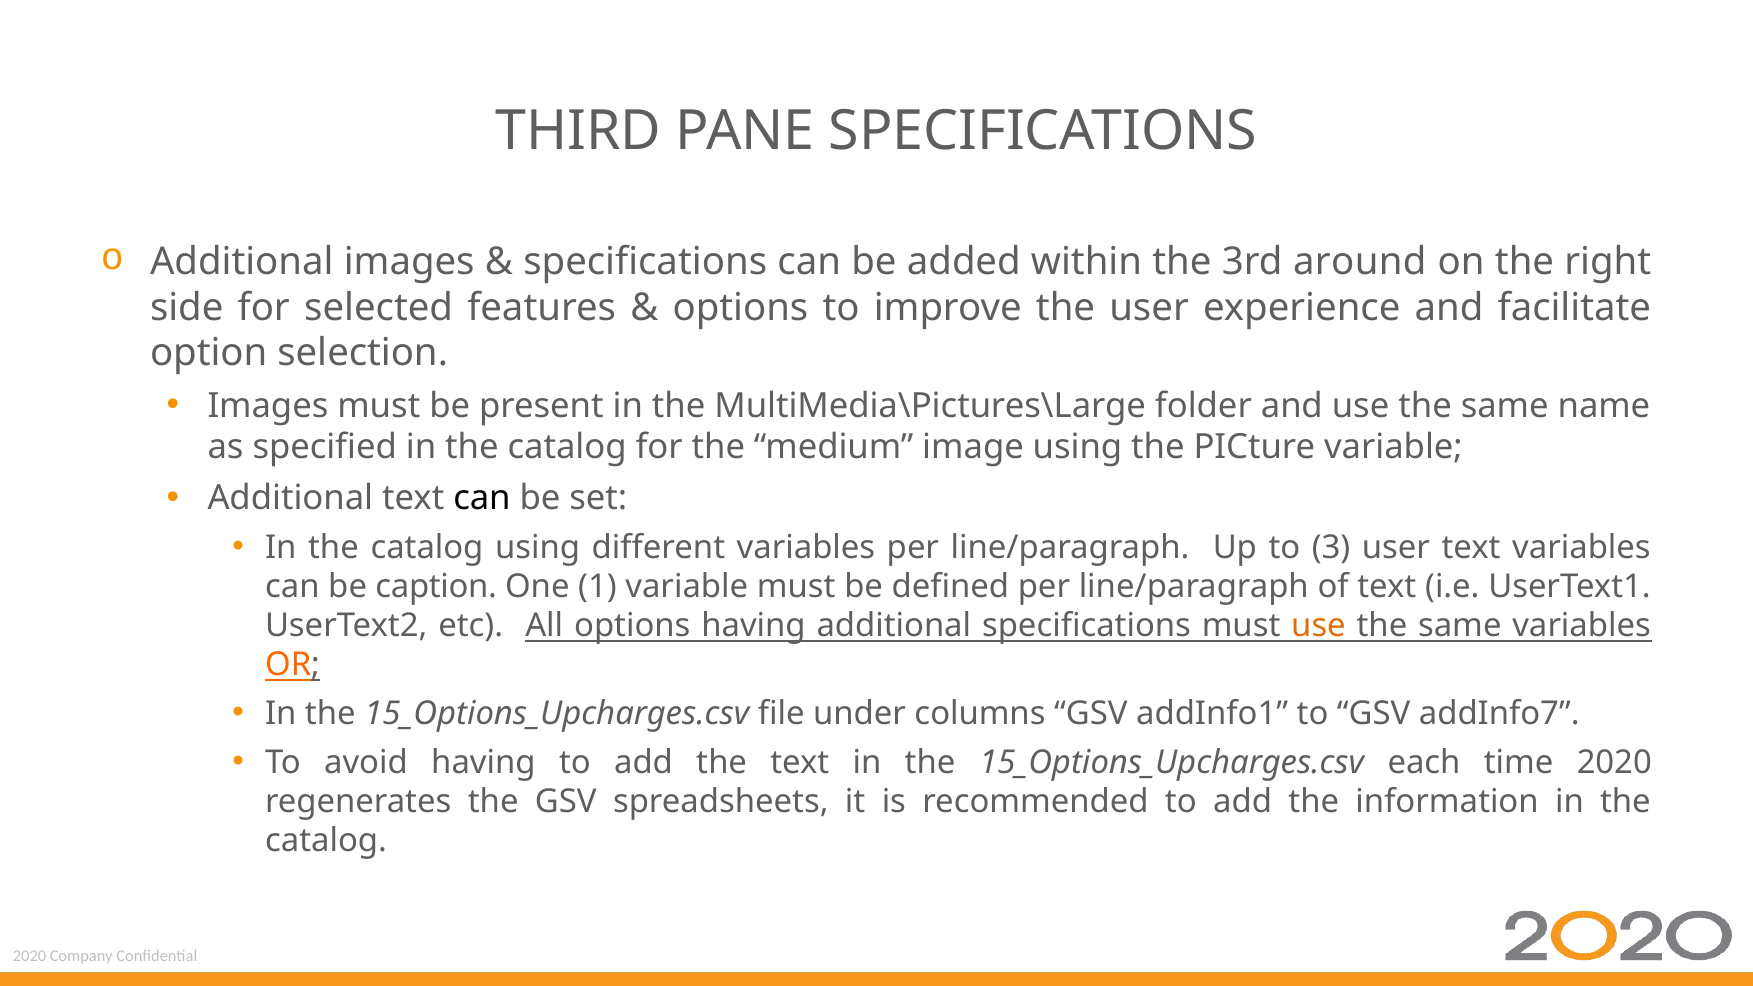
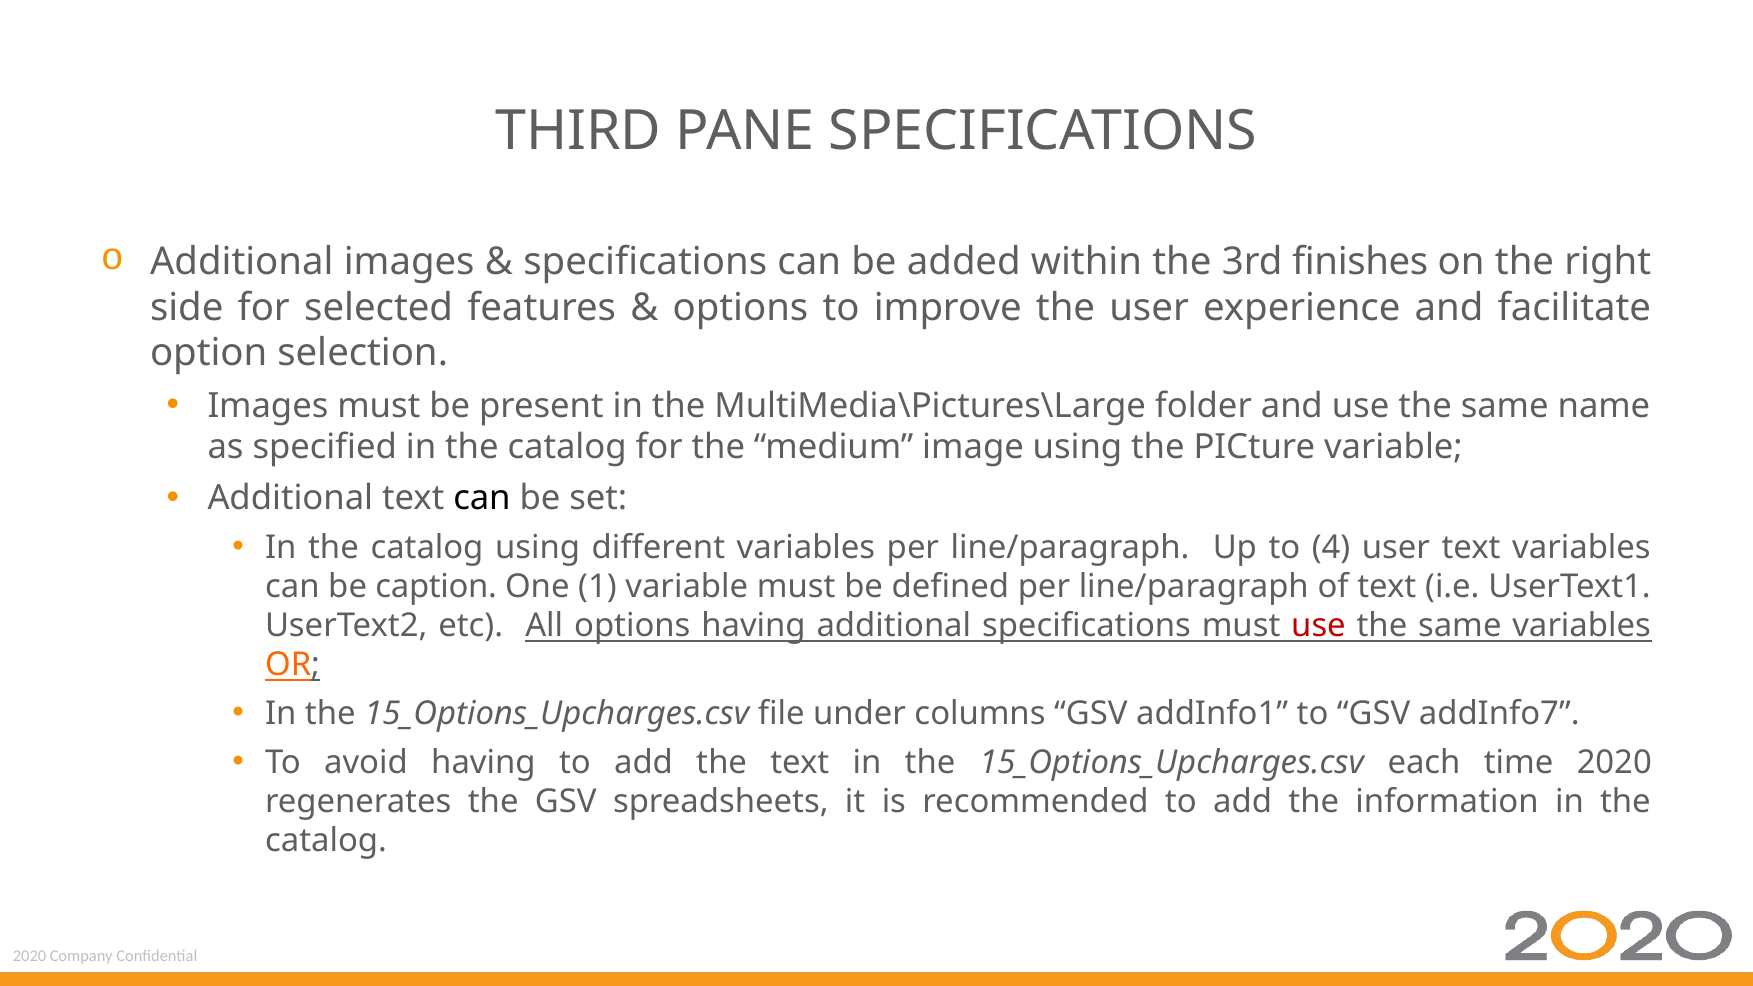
around: around -> finishes
3: 3 -> 4
use at (1318, 626) colour: orange -> red
